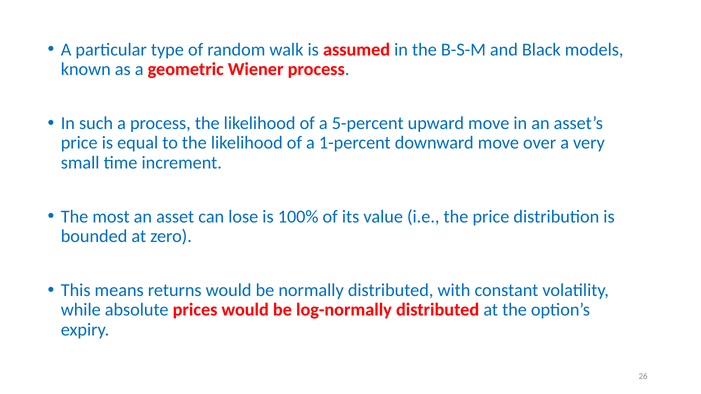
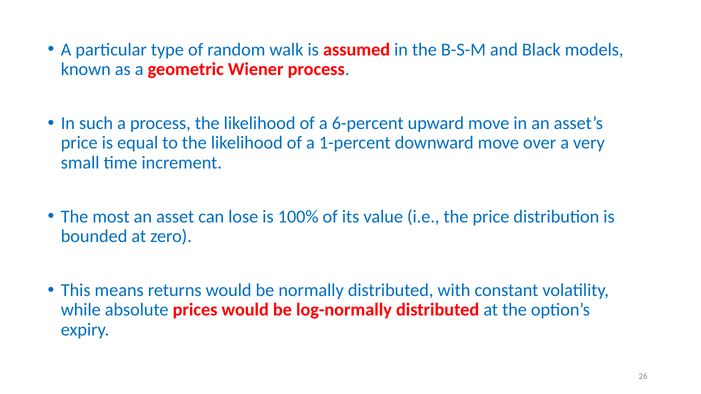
5-percent: 5-percent -> 6-percent
